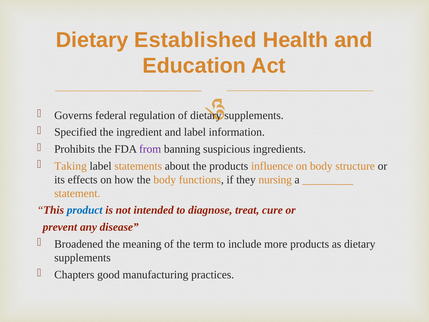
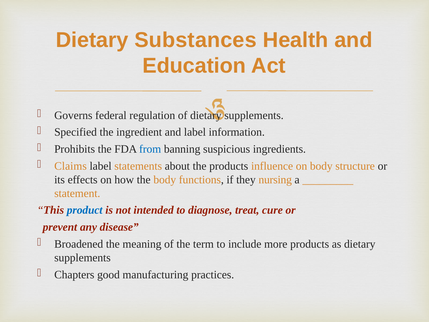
Established: Established -> Substances
from colour: purple -> blue
Taking: Taking -> Claims
